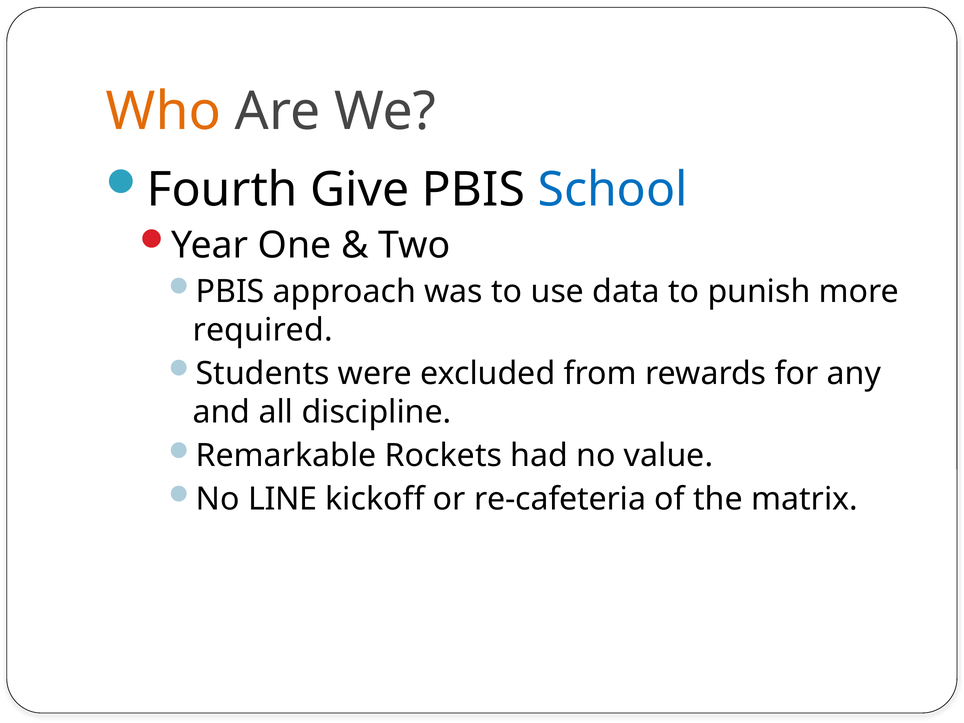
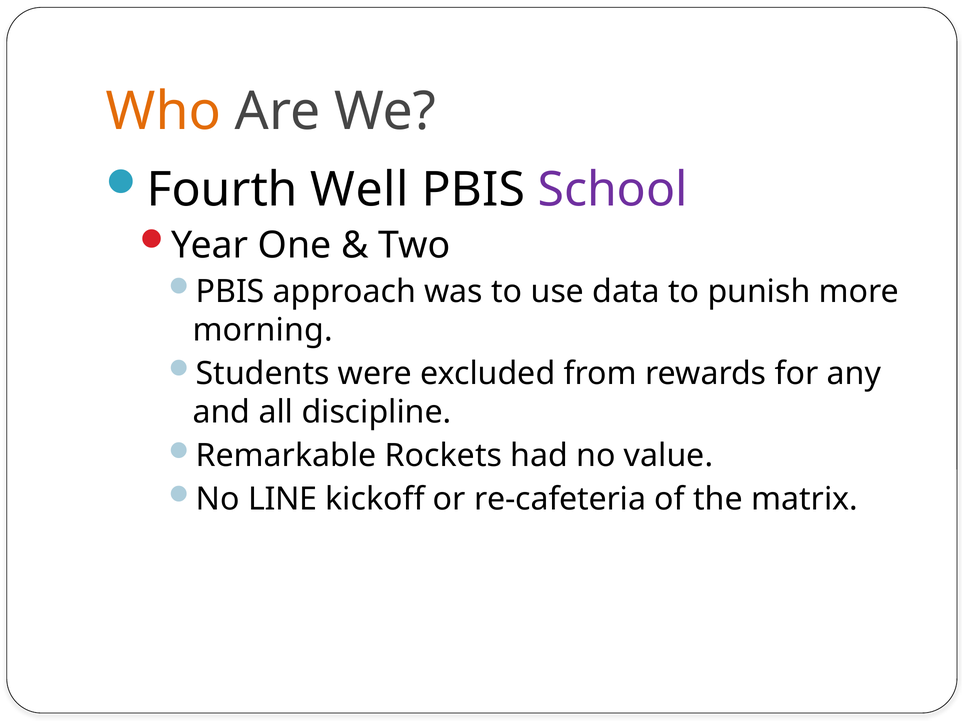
Give: Give -> Well
School colour: blue -> purple
required: required -> morning
